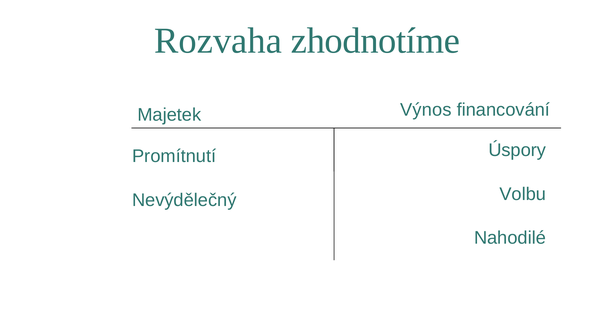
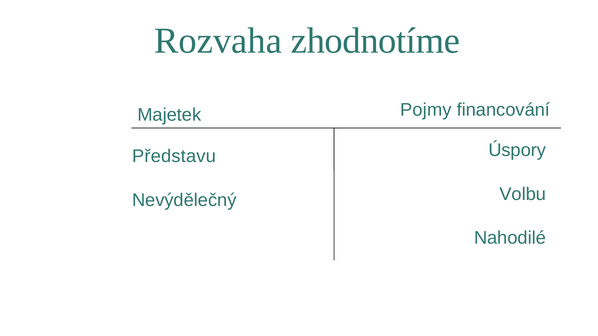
Výnos: Výnos -> Pojmy
Promítnutí: Promítnutí -> Představu
